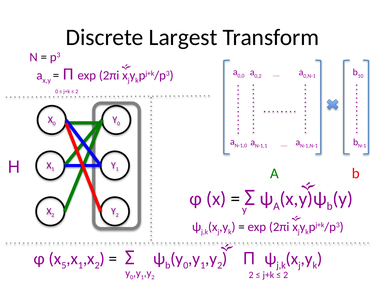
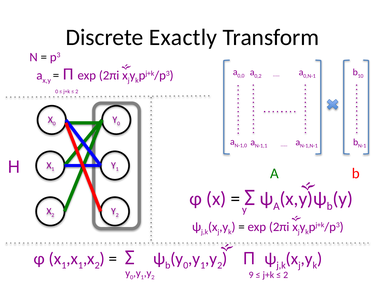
Largest: Largest -> Exactly
φ x 5: 5 -> 1
2 2: 2 -> 9
